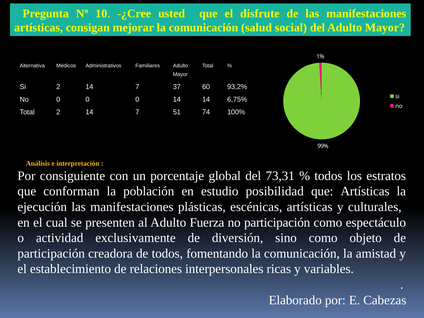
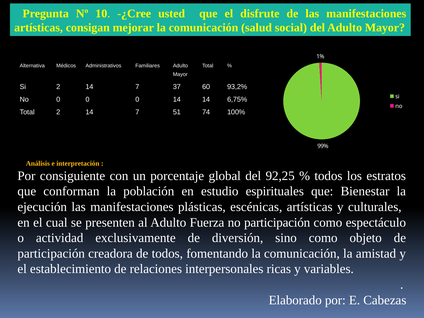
73,31: 73,31 -> 92,25
posibilidad: posibilidad -> espirituales
que Artísticas: Artísticas -> Bienestar
